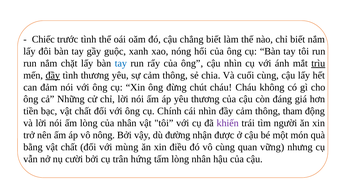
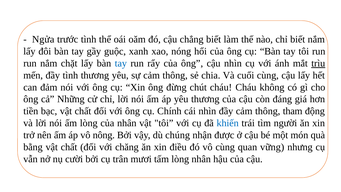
Chiếc: Chiếc -> Ngửa
đầy at (53, 75) underline: present -> none
khiến colour: purple -> blue
đường: đường -> chúng
mùng: mùng -> chăng
hứng: hứng -> mươi
